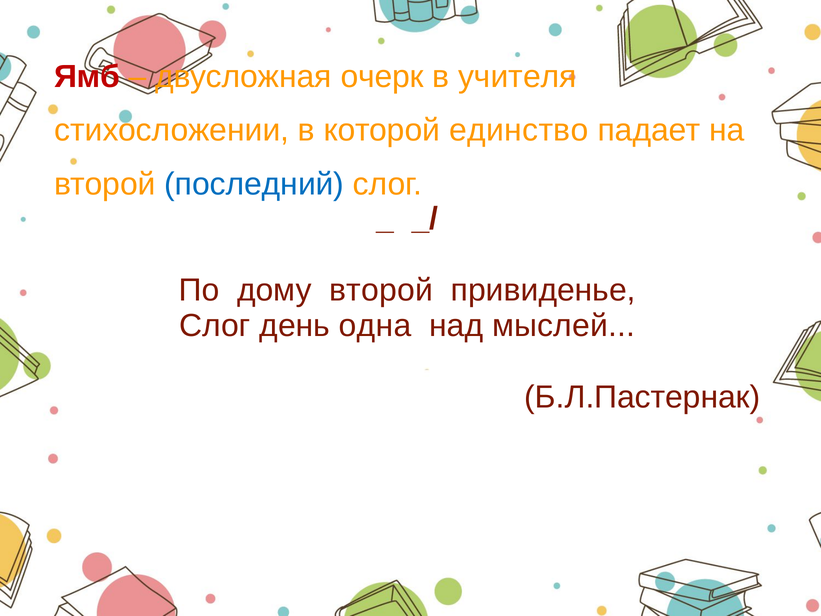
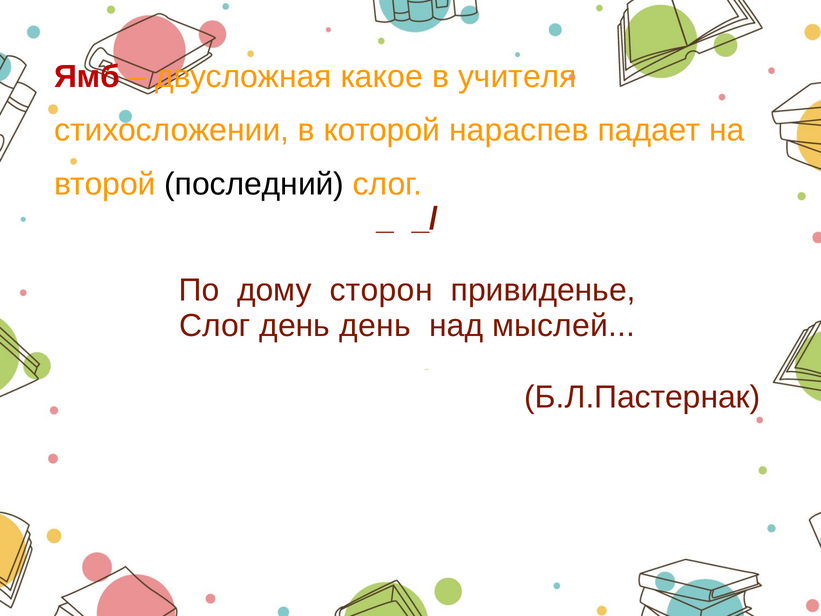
очерк: очерк -> какое
единство: единство -> нараспев
последний colour: blue -> black
дому второй: второй -> сторон
день одна: одна -> день
